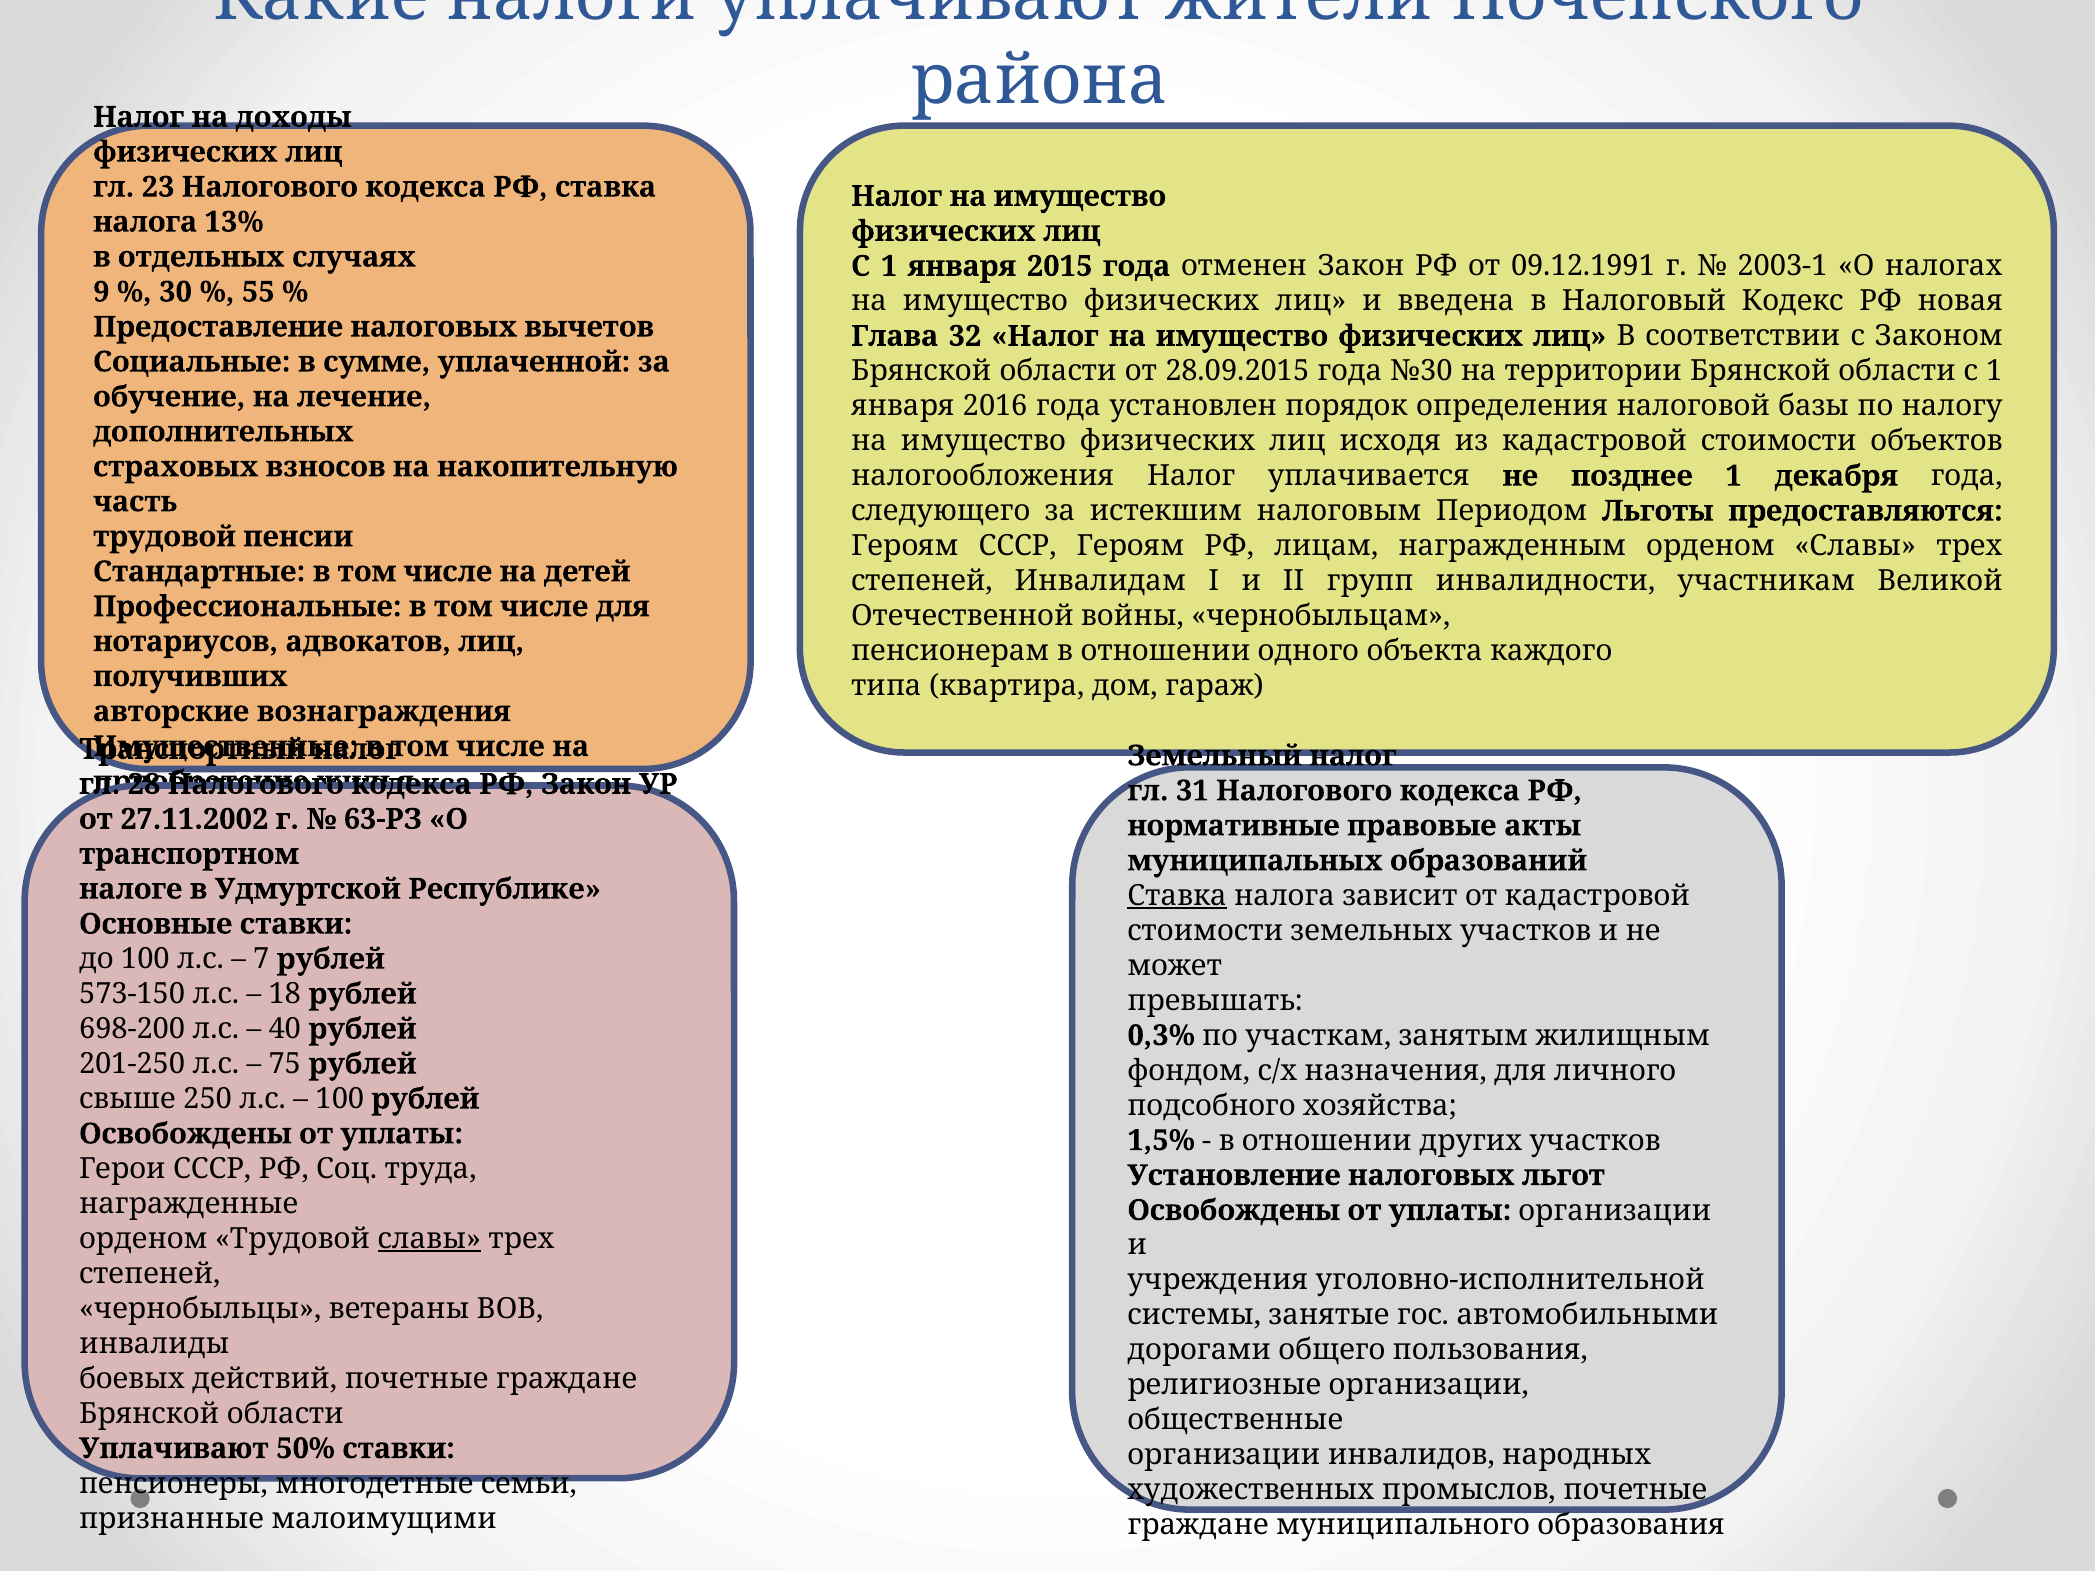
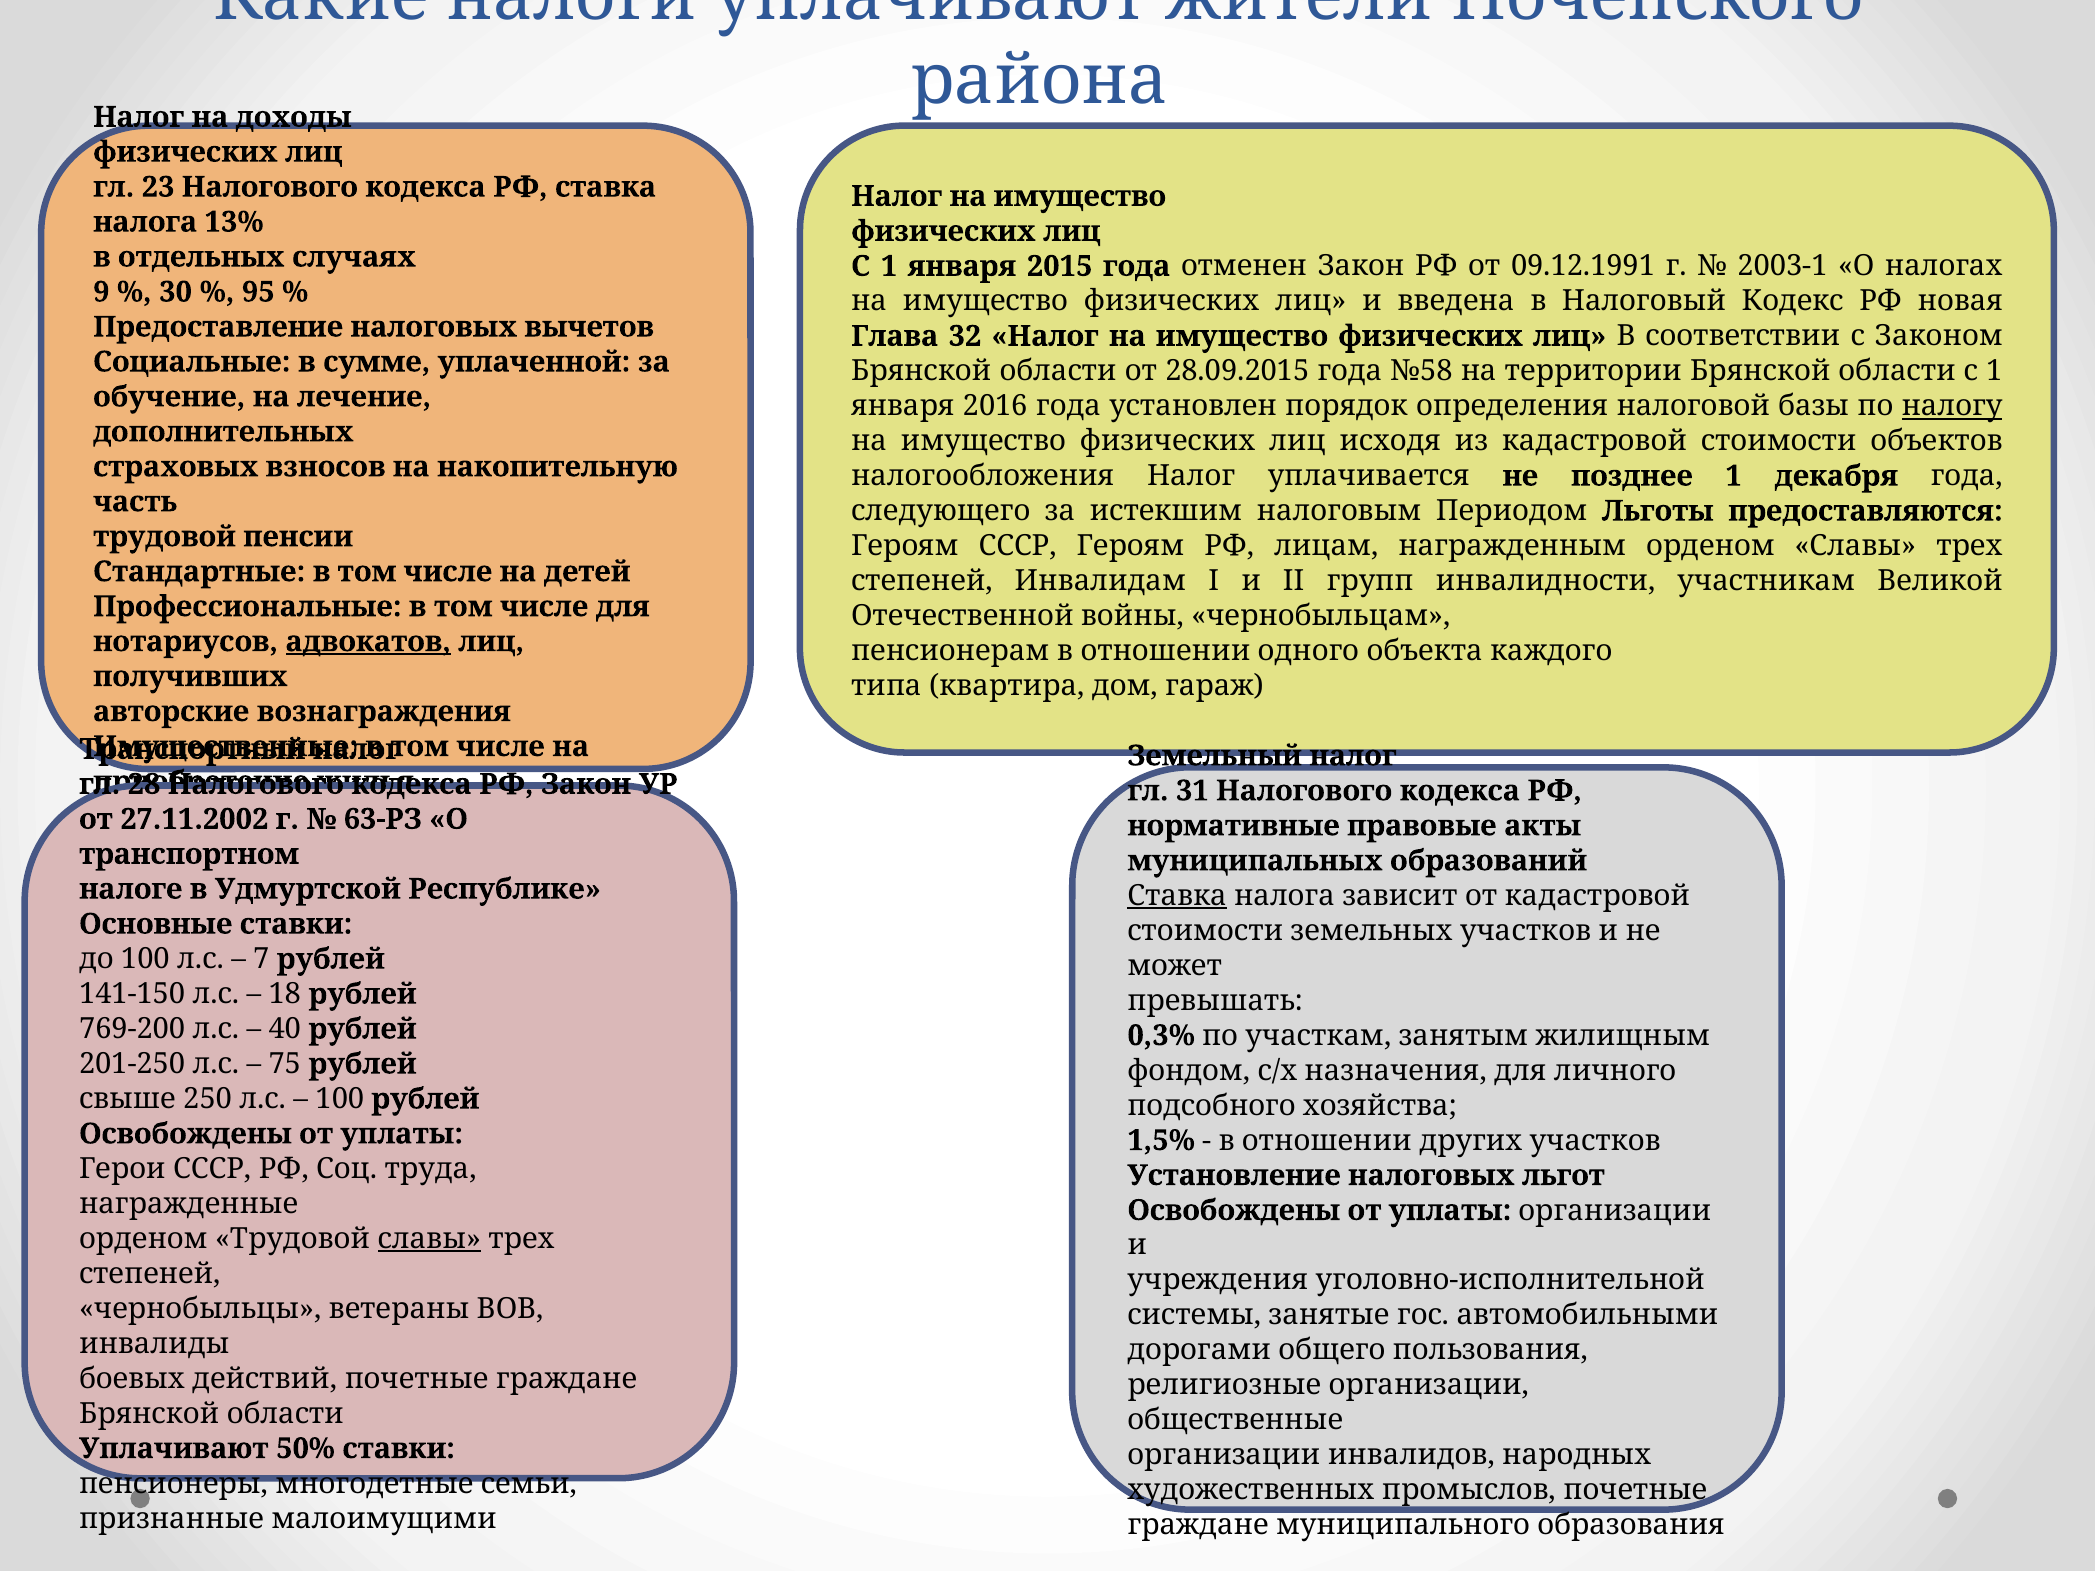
55: 55 -> 95
№30: №30 -> №58
налогу underline: none -> present
адвокатов underline: none -> present
573-150: 573-150 -> 141-150
698-200: 698-200 -> 769-200
